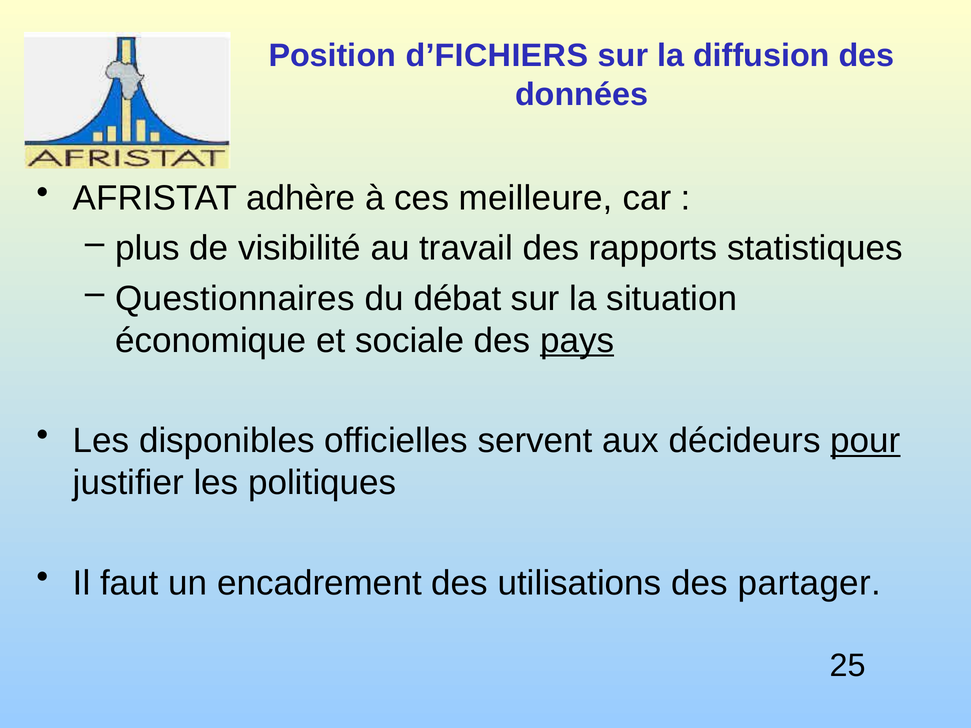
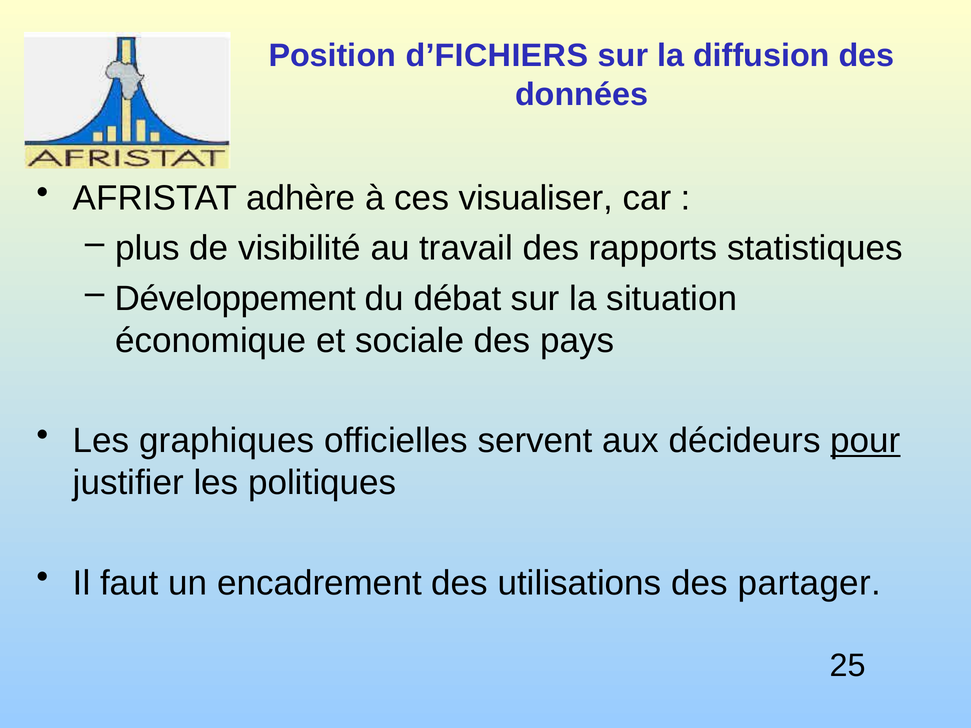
meilleure: meilleure -> visualiser
Questionnaires: Questionnaires -> Développement
pays underline: present -> none
disponibles: disponibles -> graphiques
